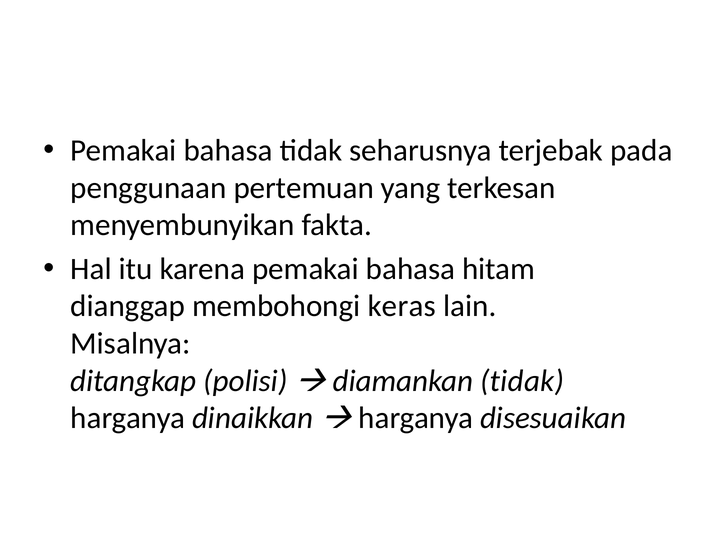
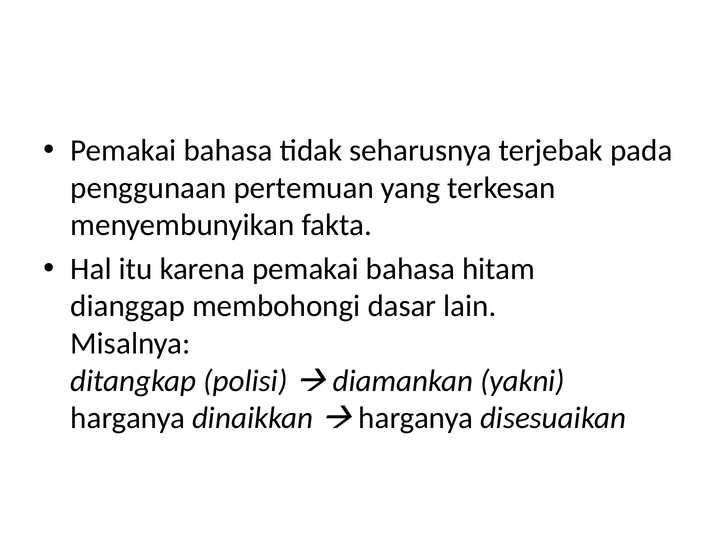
keras: keras -> dasar
diamankan tidak: tidak -> yakni
